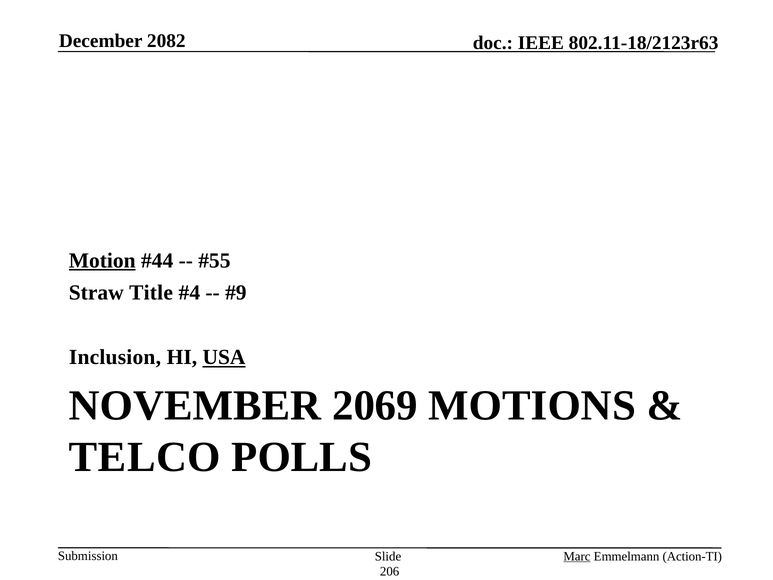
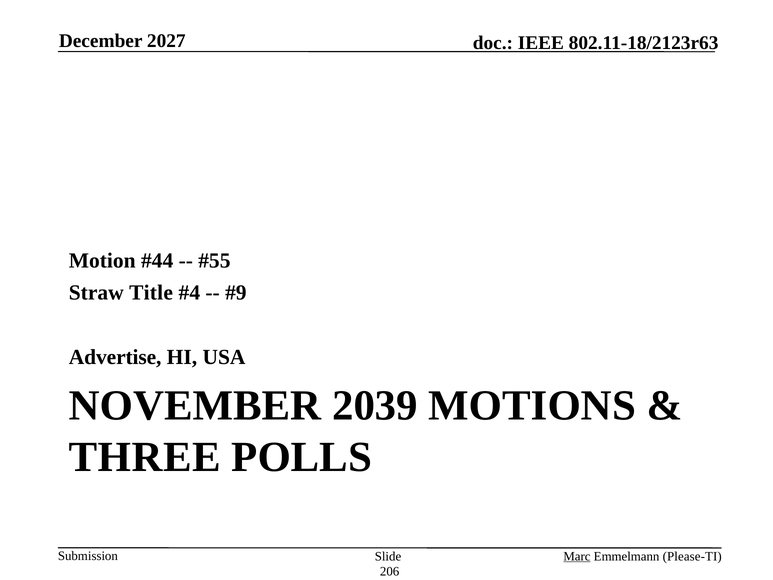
2082: 2082 -> 2027
Motion underline: present -> none
Inclusion: Inclusion -> Advertise
USA underline: present -> none
2069: 2069 -> 2039
TELCO: TELCO -> THREE
Action-TI: Action-TI -> Please-TI
